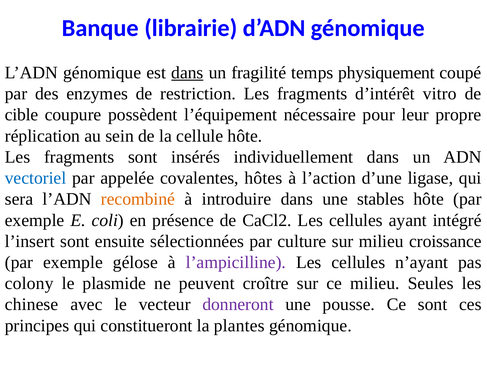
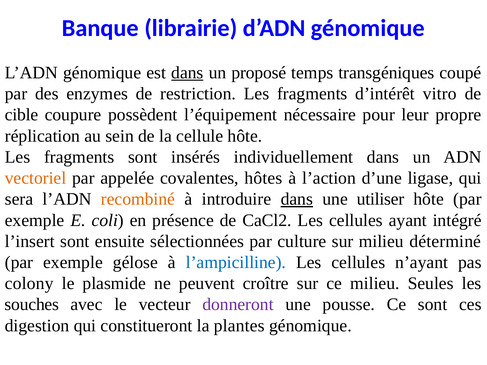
fragilité: fragilité -> proposé
physiquement: physiquement -> transgéniques
vectoriel colour: blue -> orange
dans at (297, 199) underline: none -> present
stables: stables -> utiliser
croissance: croissance -> déterminé
l’ampicilline colour: purple -> blue
chinese: chinese -> souches
principes: principes -> digestion
